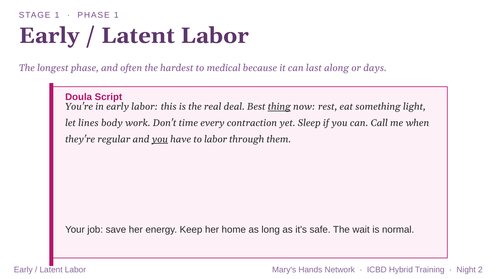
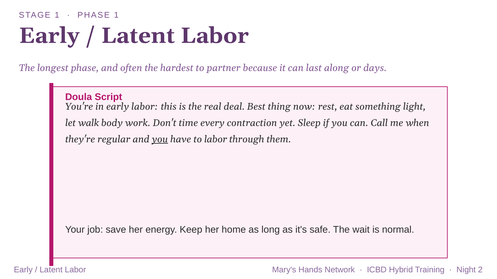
medical: medical -> partner
thing underline: present -> none
lines: lines -> walk
